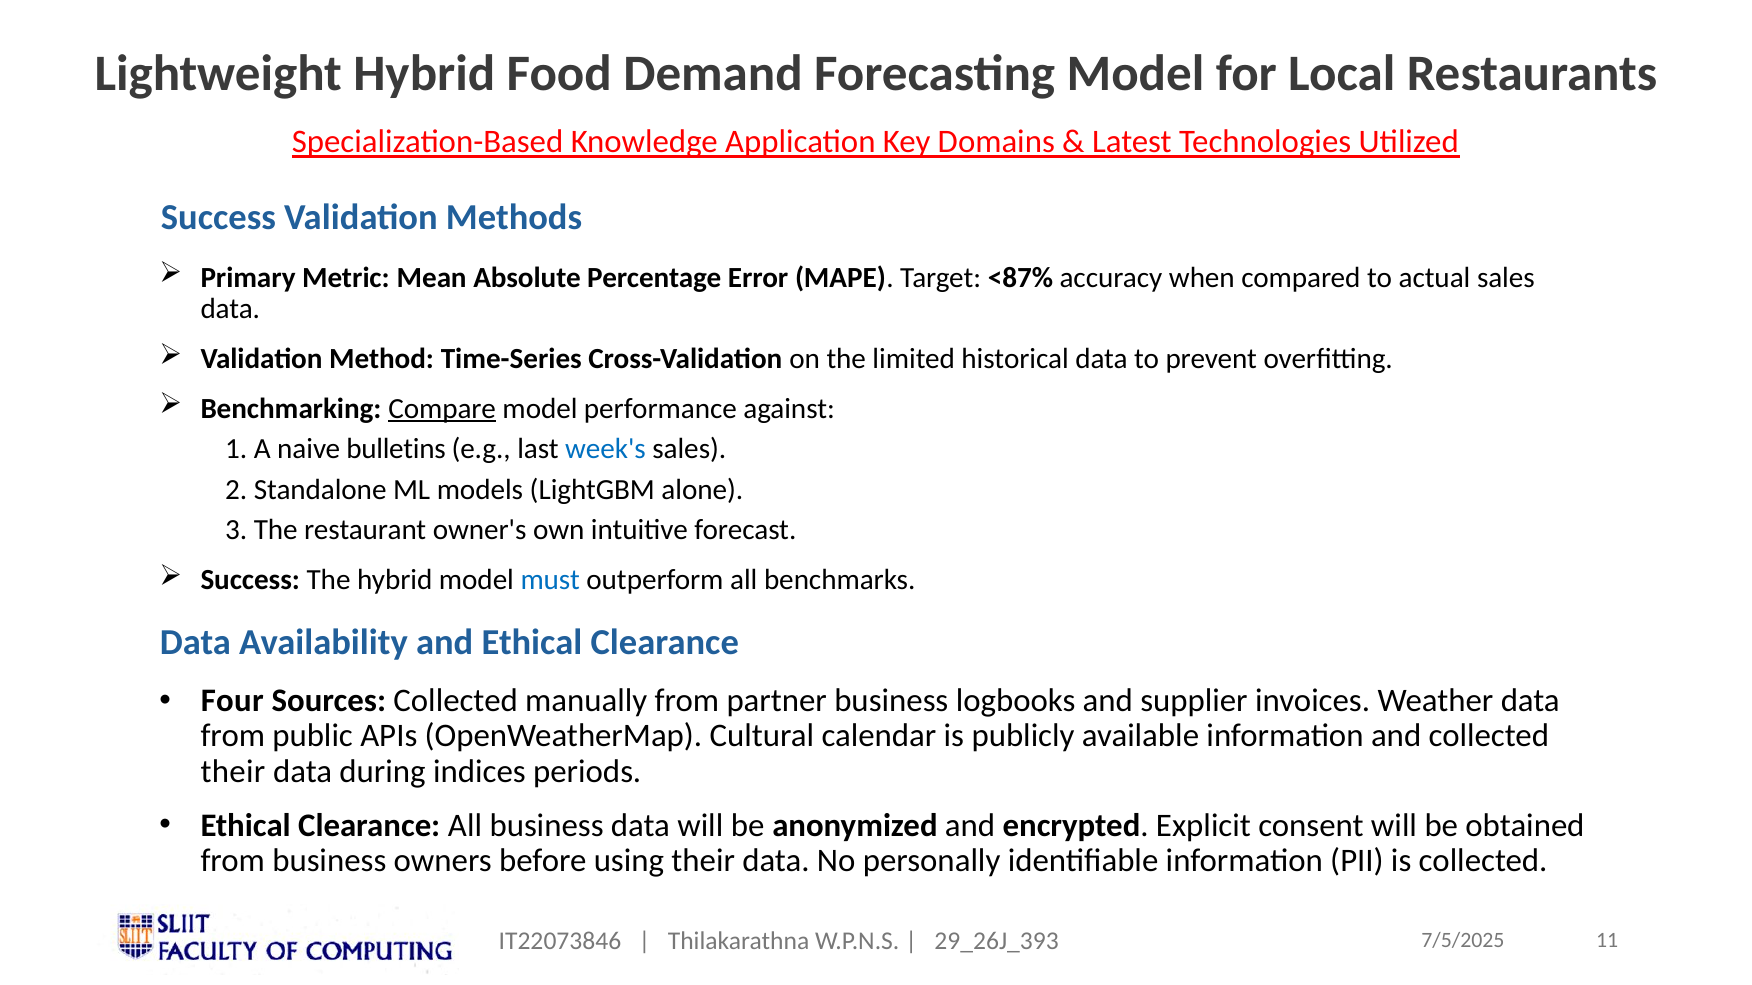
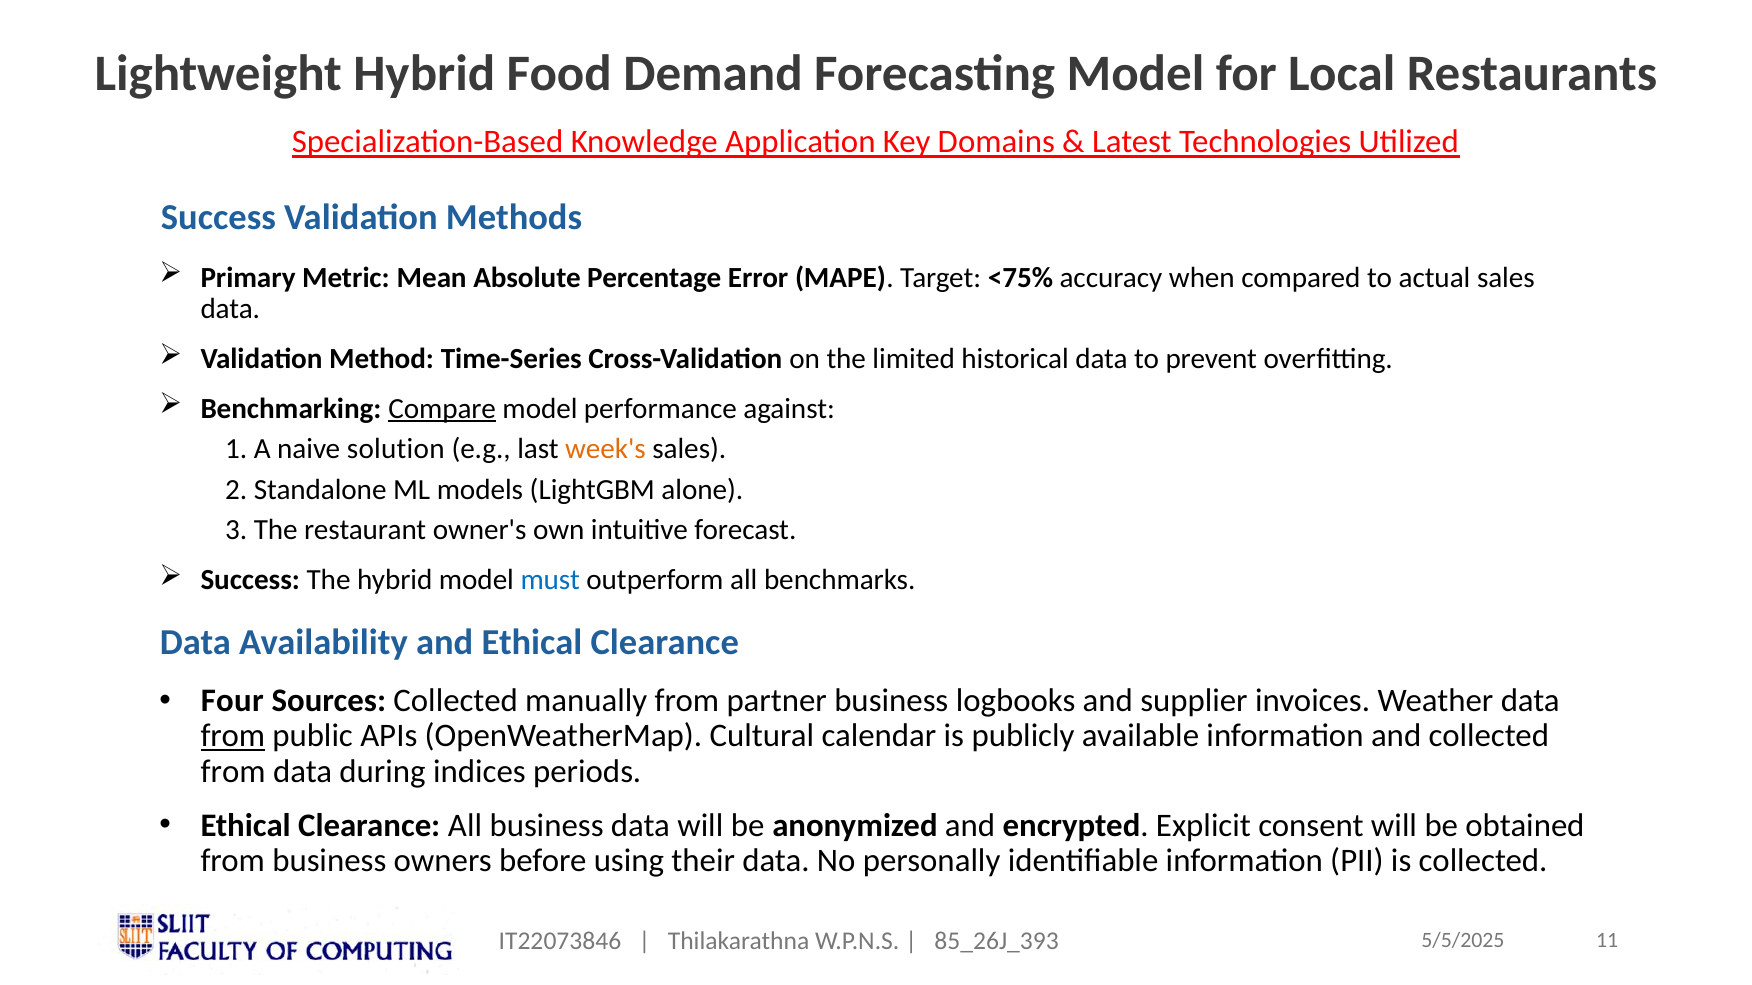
<87%: <87% -> <75%
bulletins: bulletins -> solution
week's colour: blue -> orange
from at (233, 736) underline: none -> present
their at (233, 772): their -> from
29_26J_393: 29_26J_393 -> 85_26J_393
7/5/2025: 7/5/2025 -> 5/5/2025
